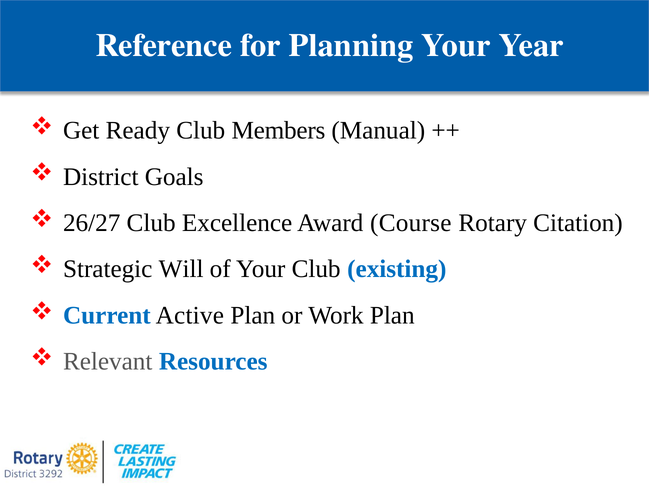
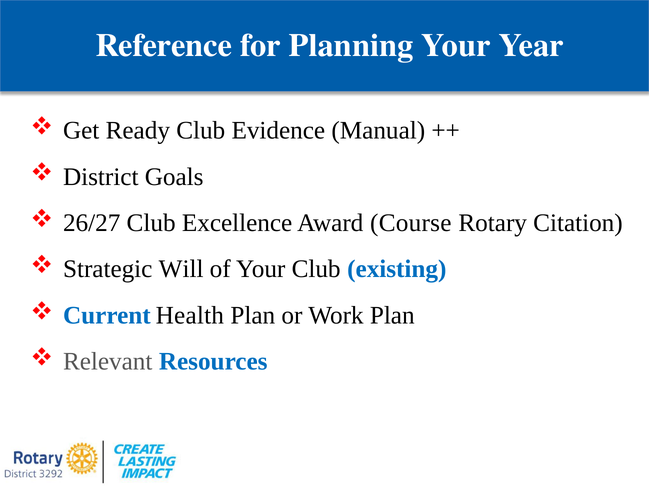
Members: Members -> Evidence
Active: Active -> Health
